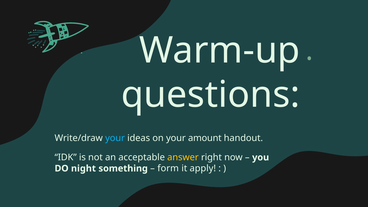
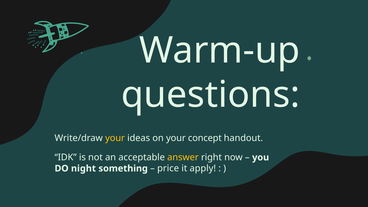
your at (115, 138) colour: light blue -> yellow
amount: amount -> concept
form: form -> price
